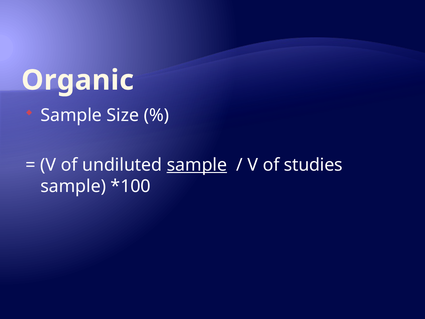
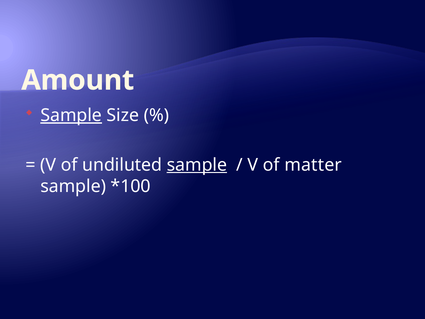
Organic: Organic -> Amount
Sample at (71, 115) underline: none -> present
studies: studies -> matter
